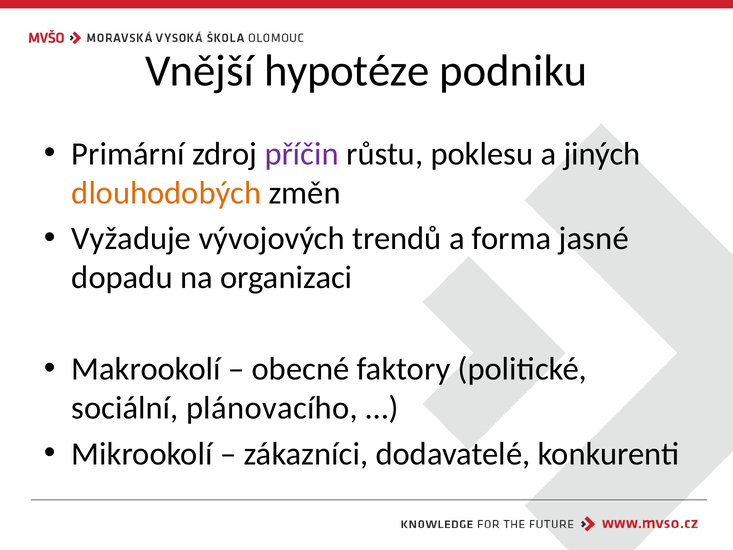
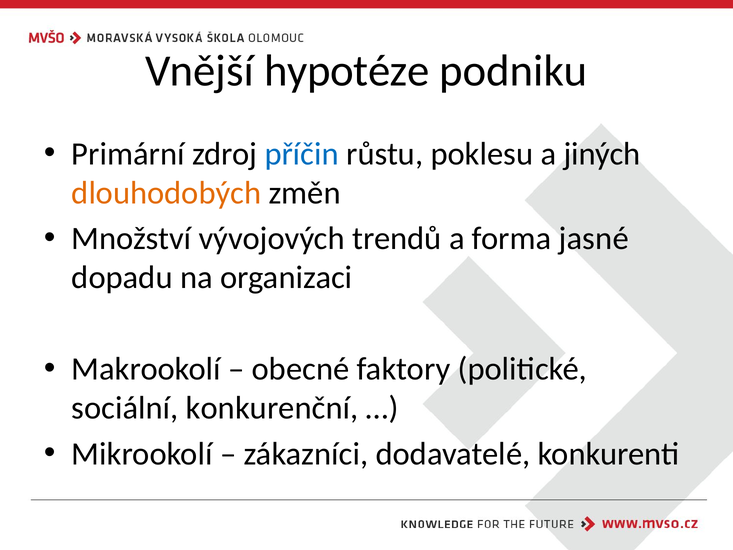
příčin colour: purple -> blue
Vyžaduje: Vyžaduje -> Množství
plánovacího: plánovacího -> konkurenční
